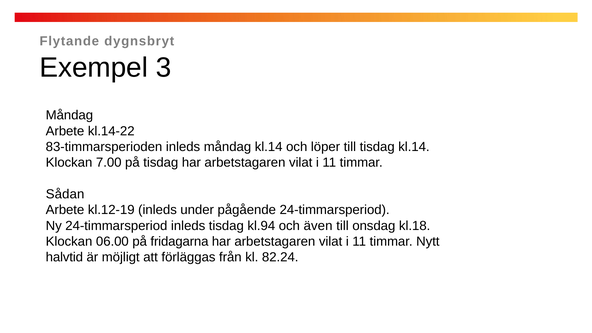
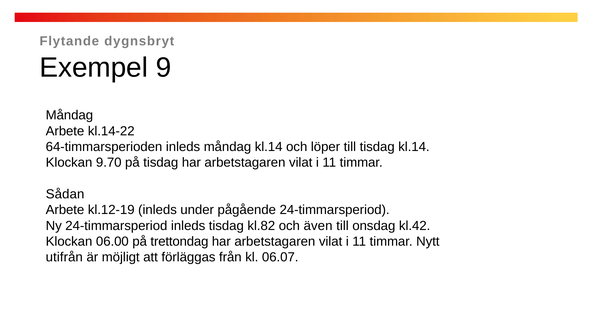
3: 3 -> 9
83-timmarsperioden: 83-timmarsperioden -> 64-timmarsperioden
7.00: 7.00 -> 9.70
kl.94: kl.94 -> kl.82
kl.18: kl.18 -> kl.42
fridagarna: fridagarna -> trettondag
halvtid: halvtid -> utifrån
82.24: 82.24 -> 06.07
